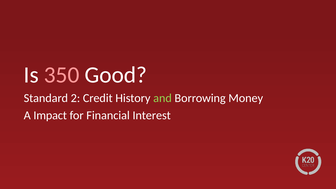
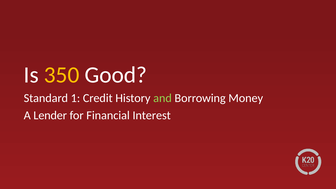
350 colour: pink -> yellow
2: 2 -> 1
Impact: Impact -> Lender
